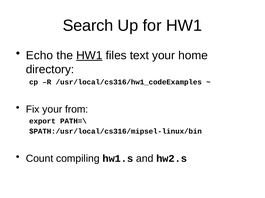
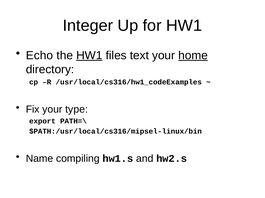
Search: Search -> Integer
home underline: none -> present
from: from -> type
Count: Count -> Name
